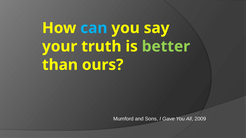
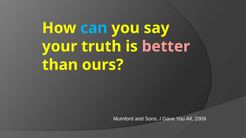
better colour: light green -> pink
